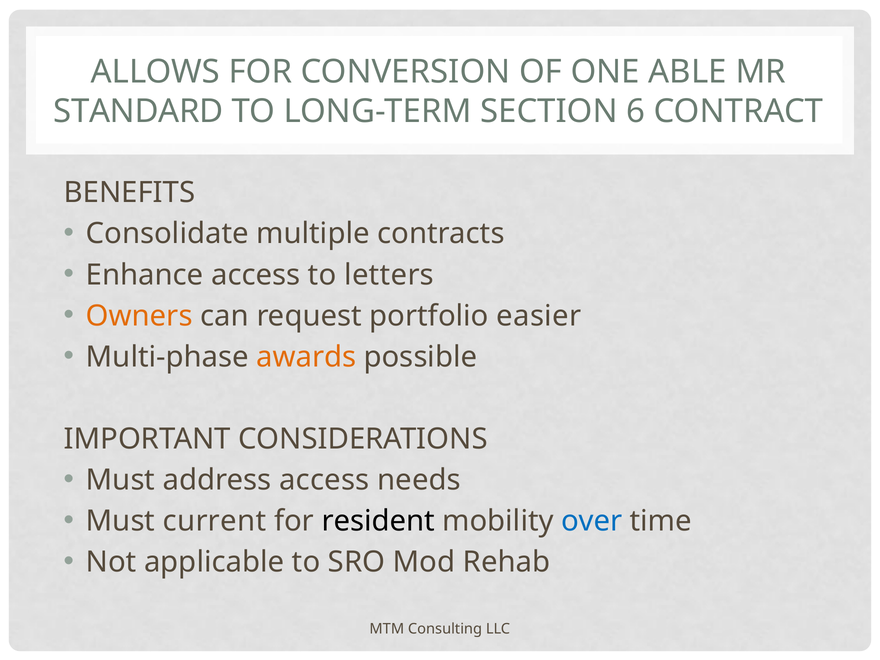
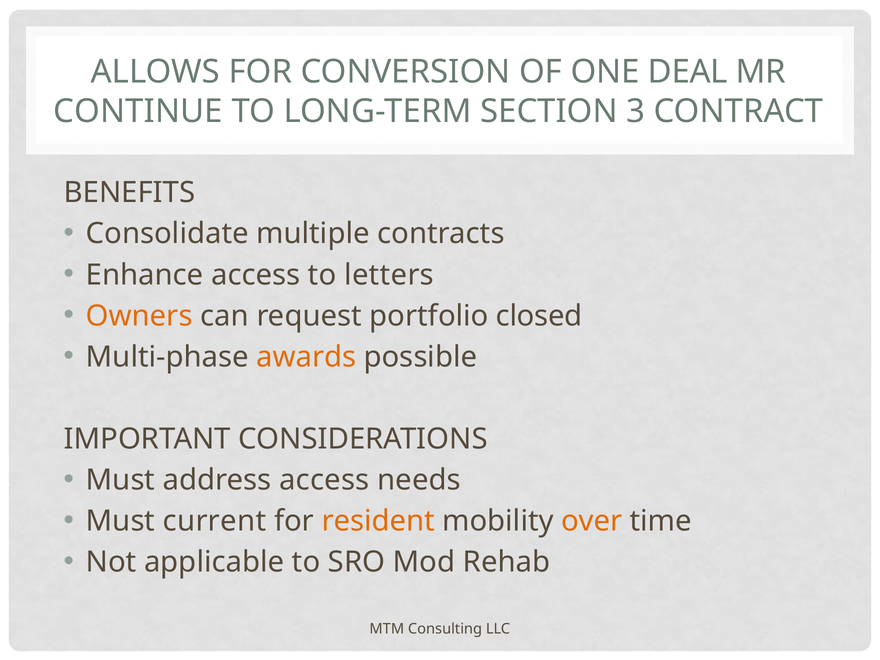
ABLE: ABLE -> DEAL
STANDARD: STANDARD -> CONTINUE
6: 6 -> 3
easier: easier -> closed
resident colour: black -> orange
over colour: blue -> orange
